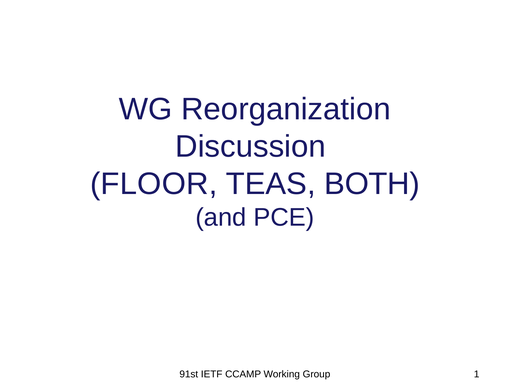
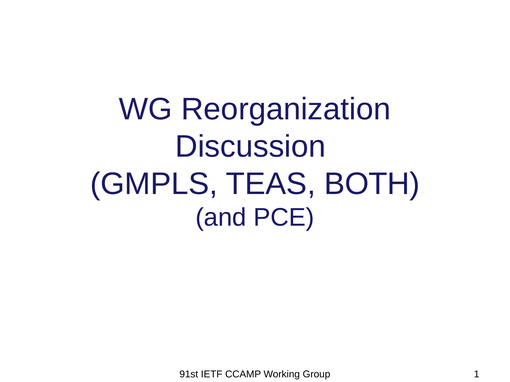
FLOOR: FLOOR -> GMPLS
